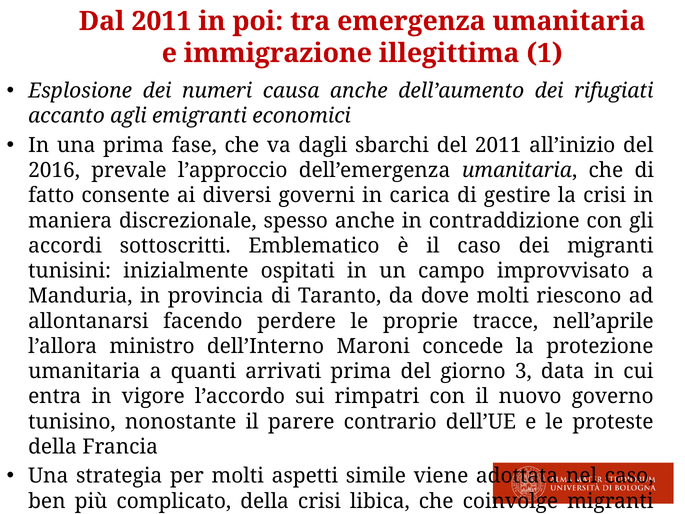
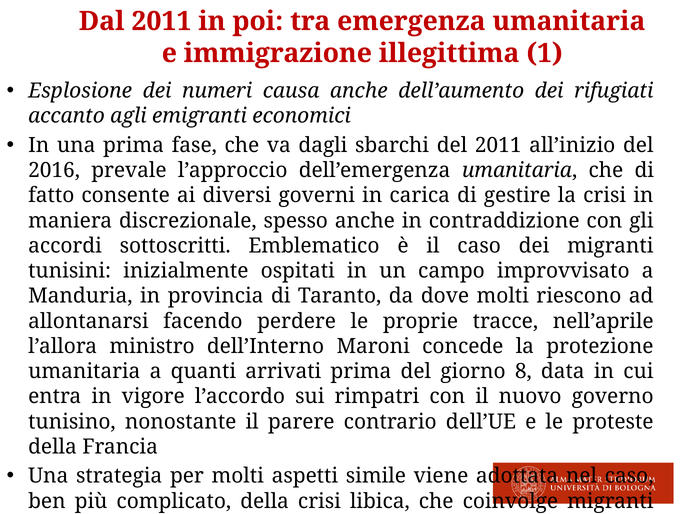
3: 3 -> 8
